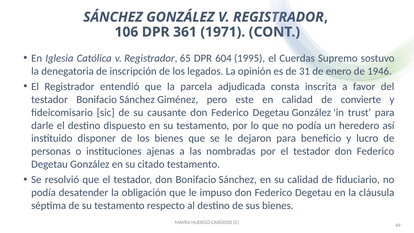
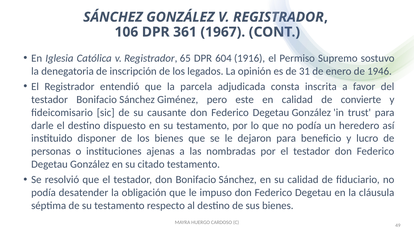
1971: 1971 -> 1967
1995: 1995 -> 1916
Cuerdas: Cuerdas -> Permiso
